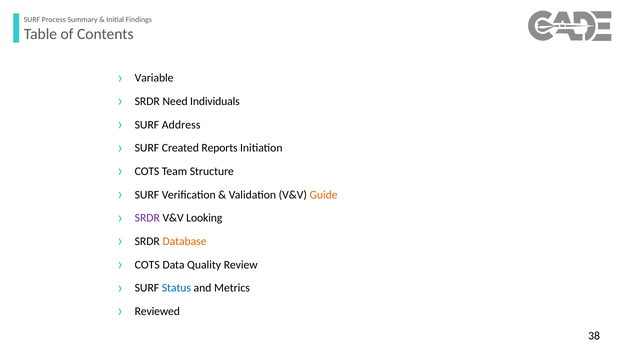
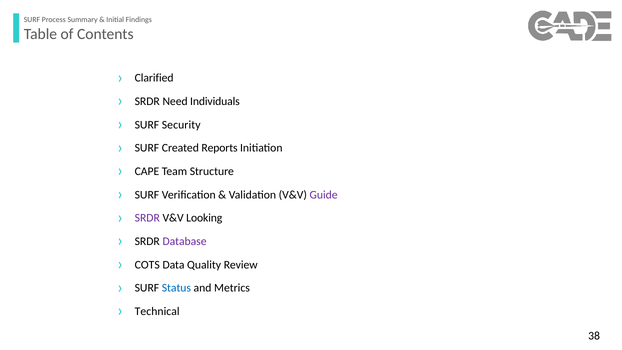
Variable: Variable -> Clarified
Address: Address -> Security
COTS at (147, 171): COTS -> CAPE
Guide colour: orange -> purple
Database colour: orange -> purple
Reviewed: Reviewed -> Technical
